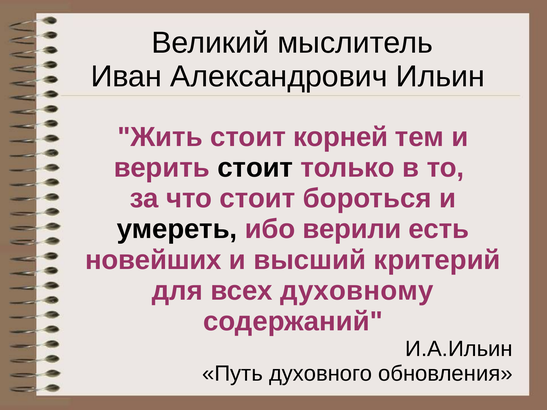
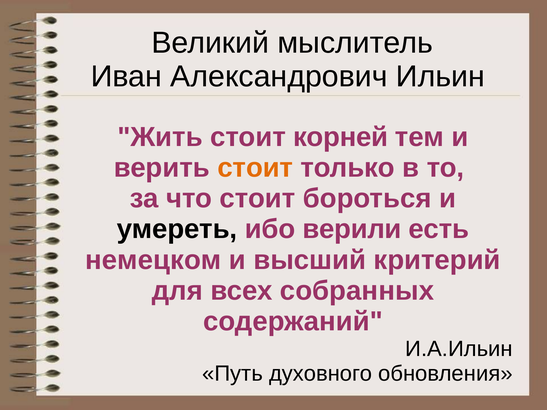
стоит at (255, 168) colour: black -> orange
новейших: новейших -> немецком
духовному: духовному -> собранных
